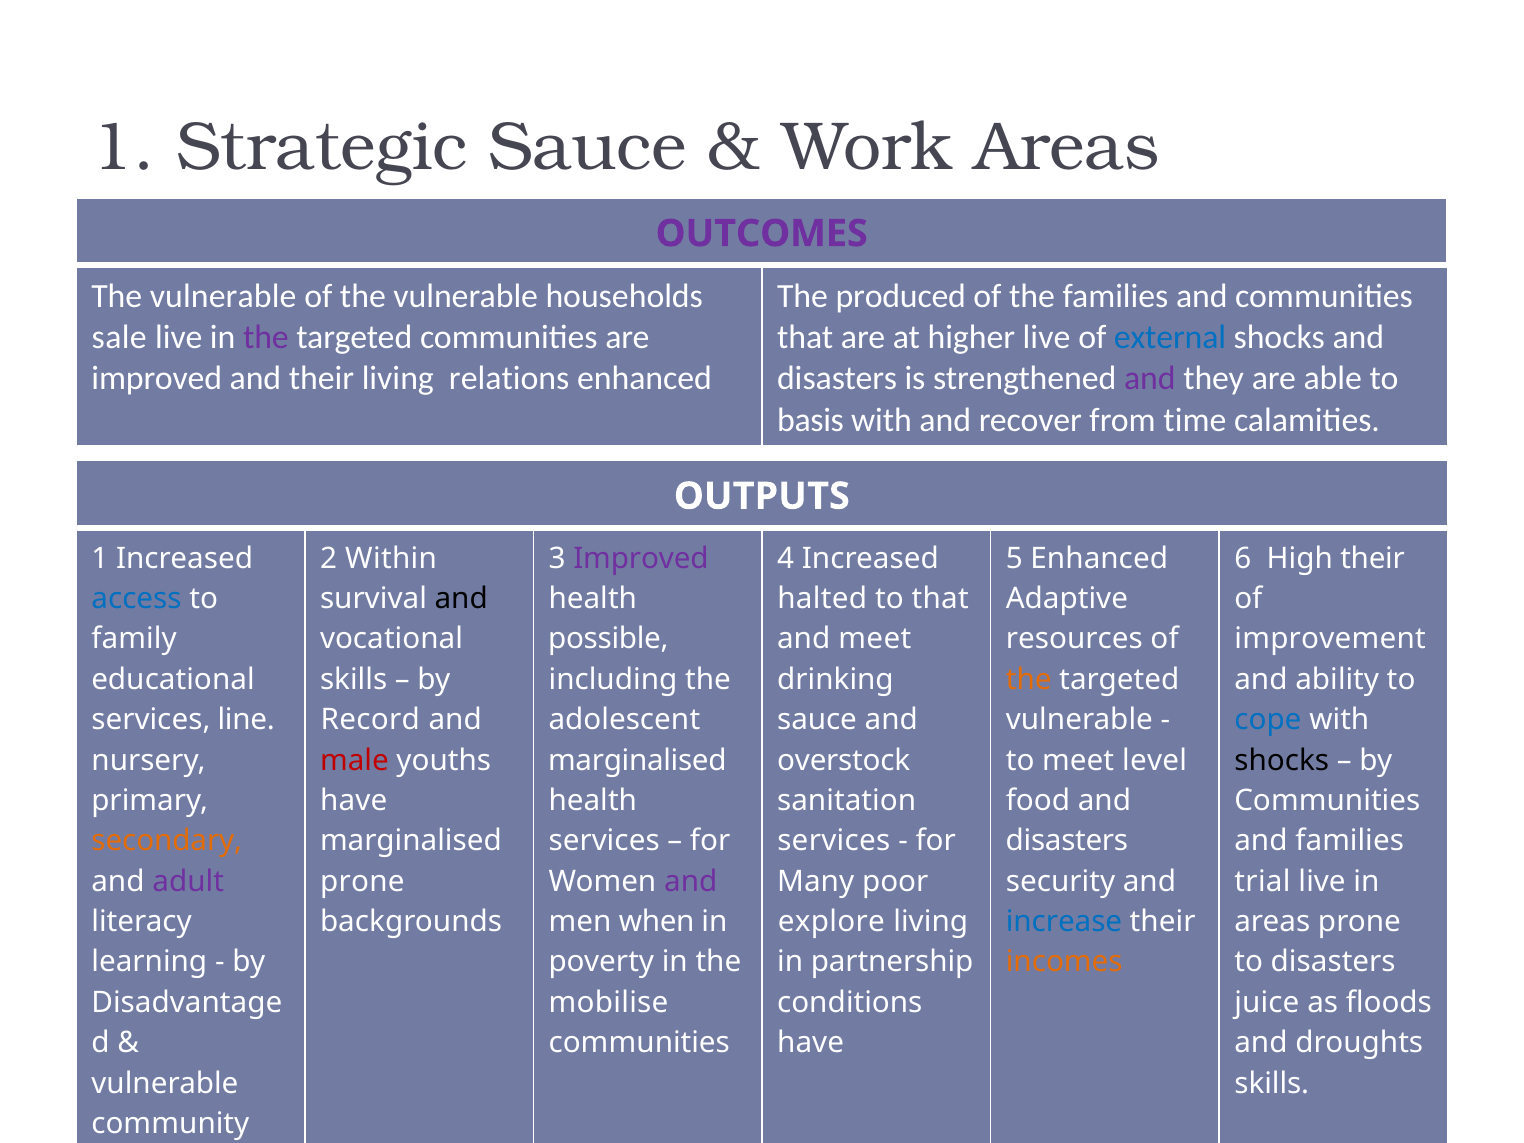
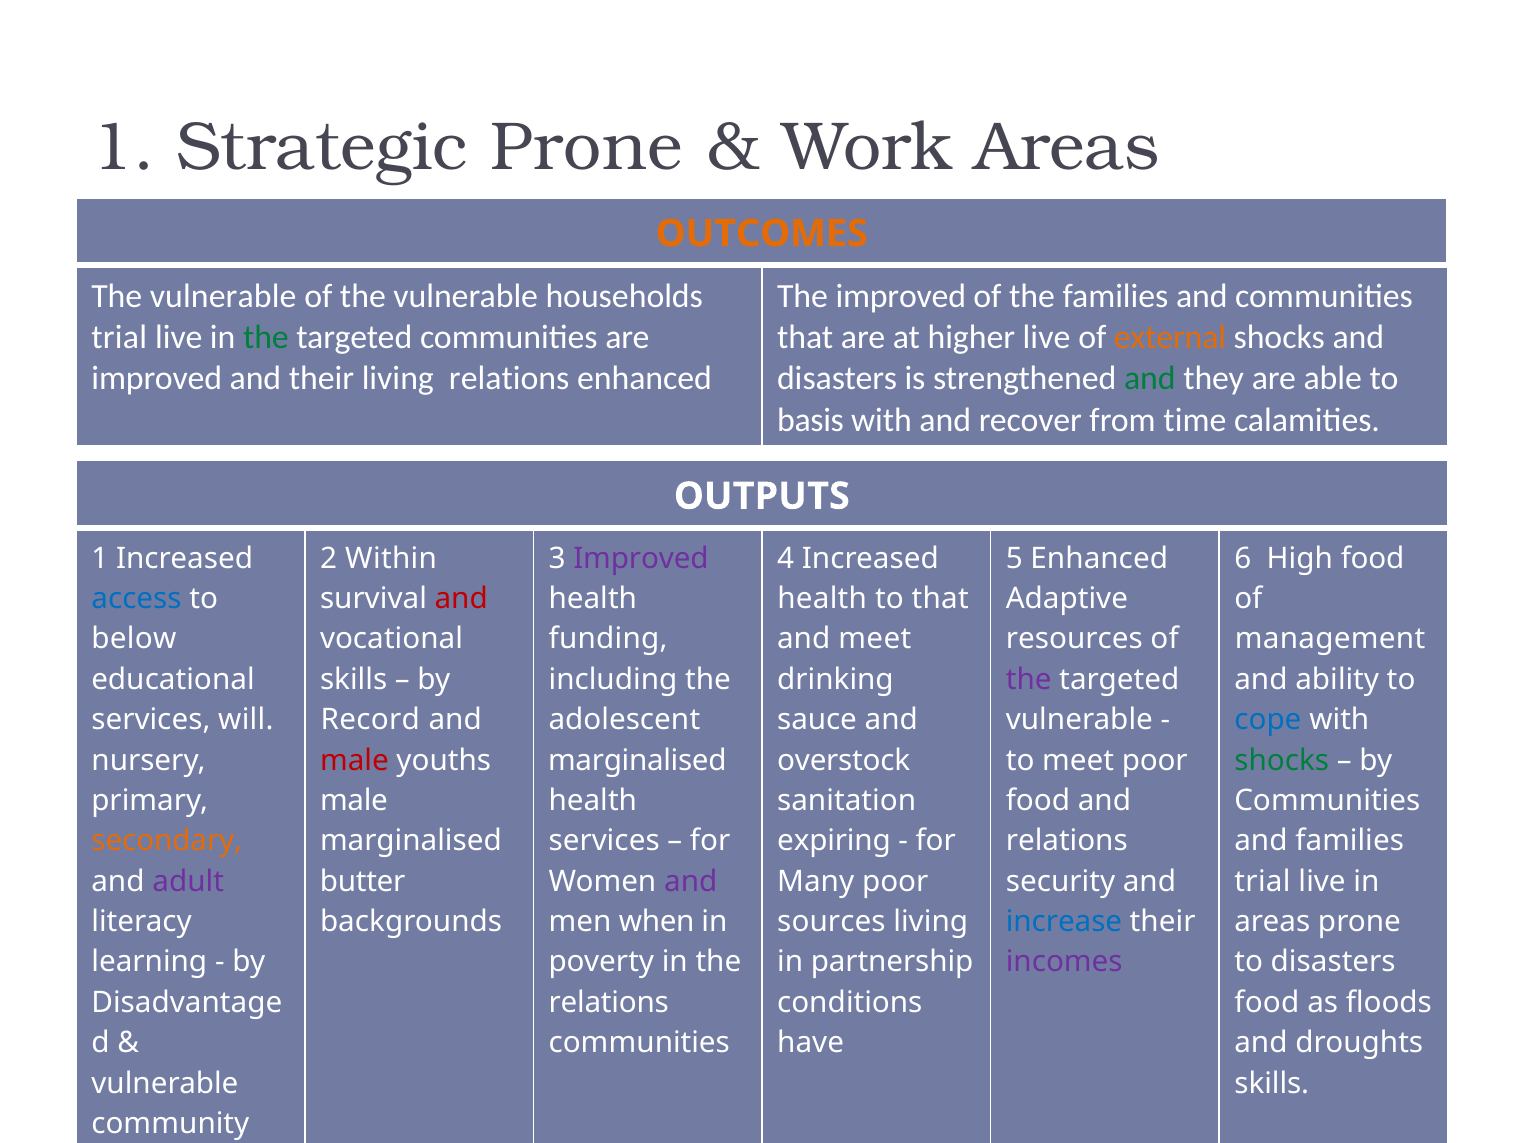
Strategic Sauce: Sauce -> Prone
OUTCOMES colour: purple -> orange
The produced: produced -> improved
sale at (119, 337): sale -> trial
the at (266, 337) colour: purple -> green
external colour: blue -> orange
and at (1150, 379) colour: purple -> green
High their: their -> food
and at (461, 599) colour: black -> red
halted at (822, 599): halted -> health
family: family -> below
possible: possible -> funding
improvement: improvement -> management
the at (1029, 679) colour: orange -> purple
line: line -> will
meet level: level -> poor
shocks at (1282, 760) colour: black -> green
have at (354, 801): have -> male
services at (834, 841): services -> expiring
disasters at (1067, 841): disasters -> relations
prone at (362, 881): prone -> butter
explore: explore -> sources
incomes colour: orange -> purple
mobilise at (609, 1003): mobilise -> relations
juice at (1267, 1003): juice -> food
